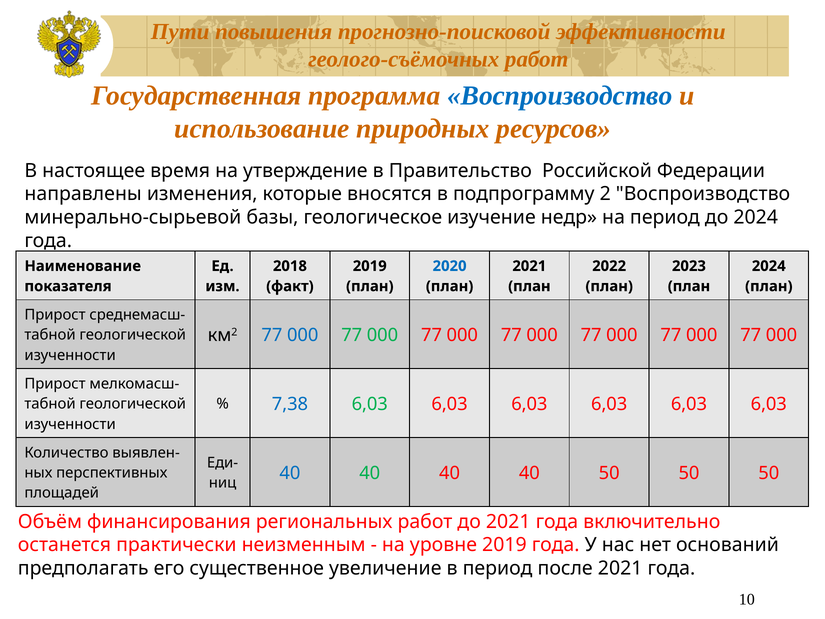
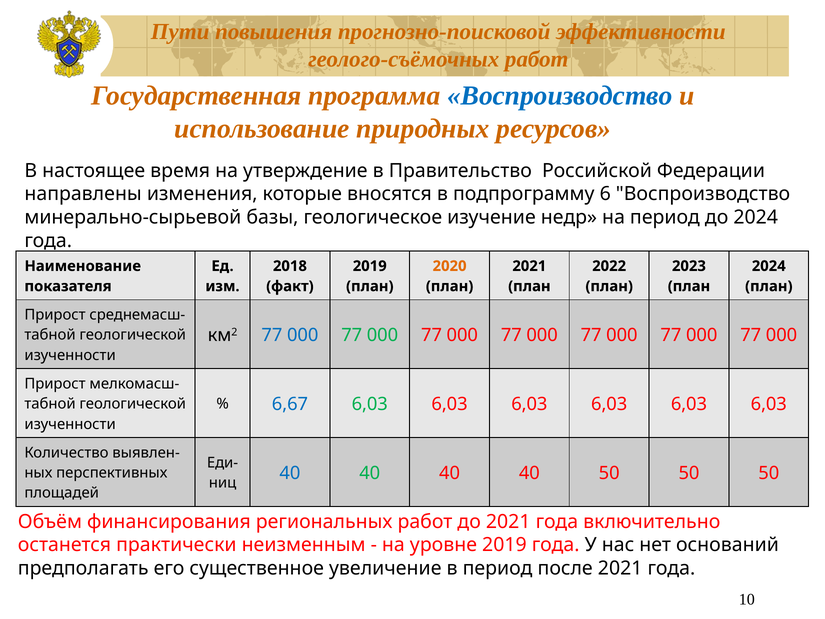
2: 2 -> 6
2020 colour: blue -> orange
7,38: 7,38 -> 6,67
